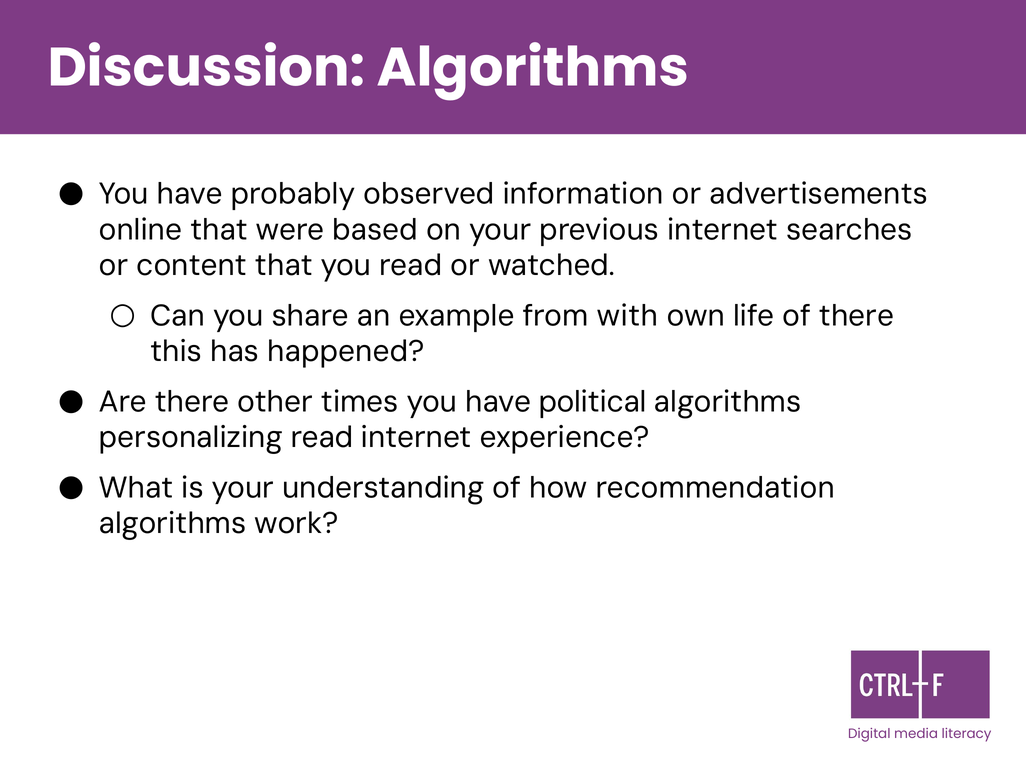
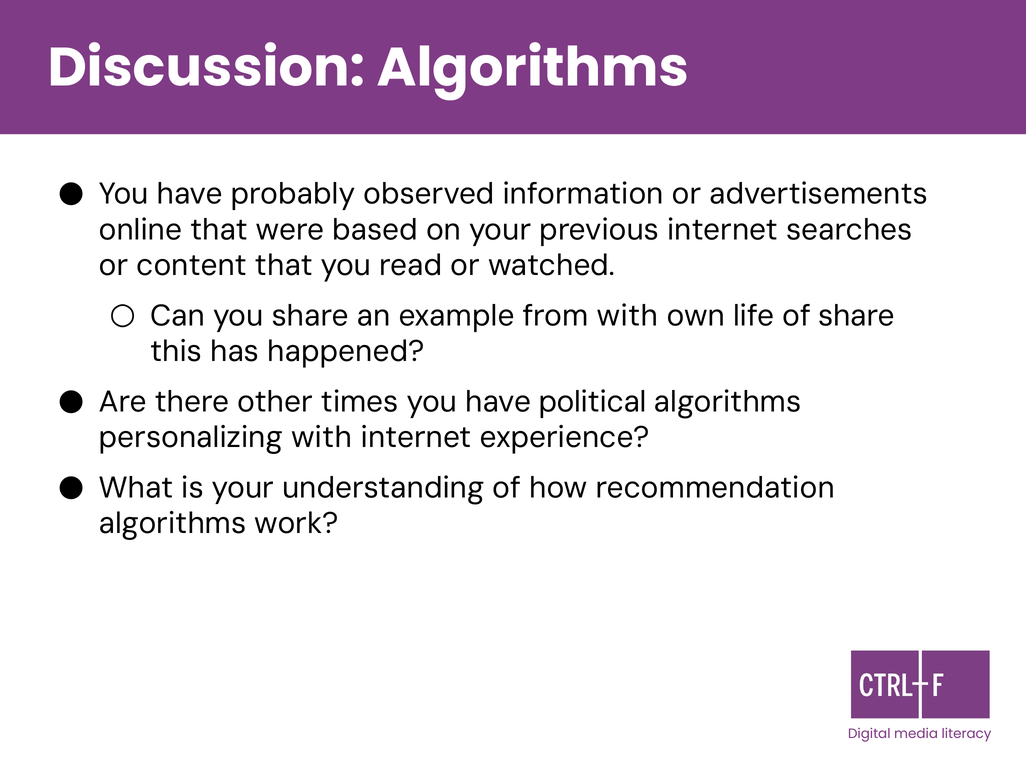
of there: there -> share
personalizing read: read -> with
